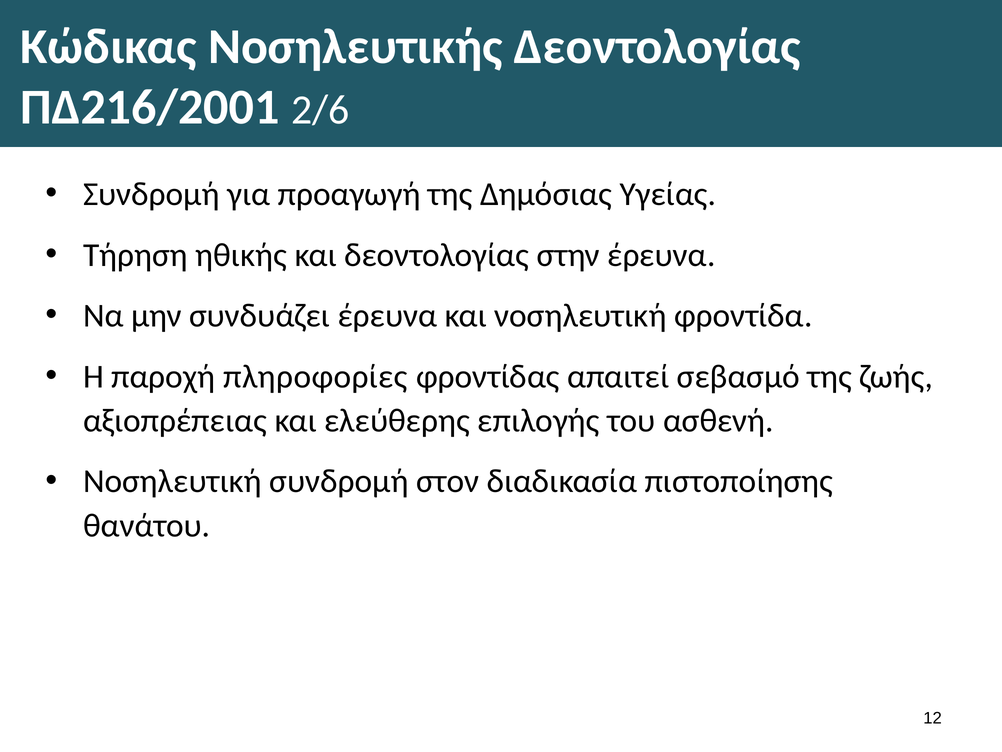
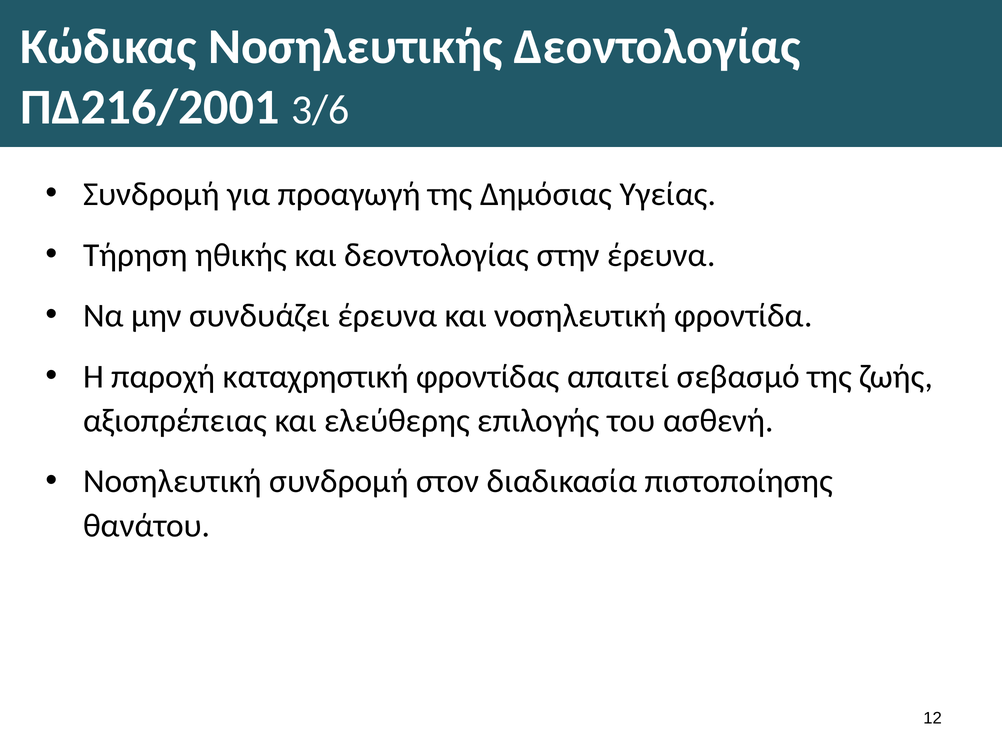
2/6: 2/6 -> 3/6
πληροφορίες: πληροφορίες -> καταχρηστική
